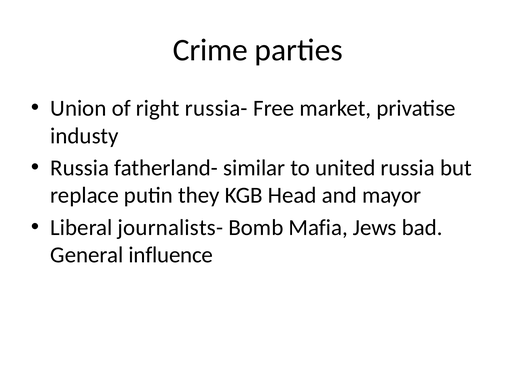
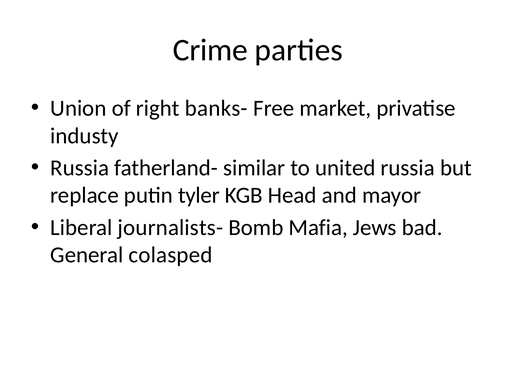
russia-: russia- -> banks-
they: they -> tyler
influence: influence -> colasped
